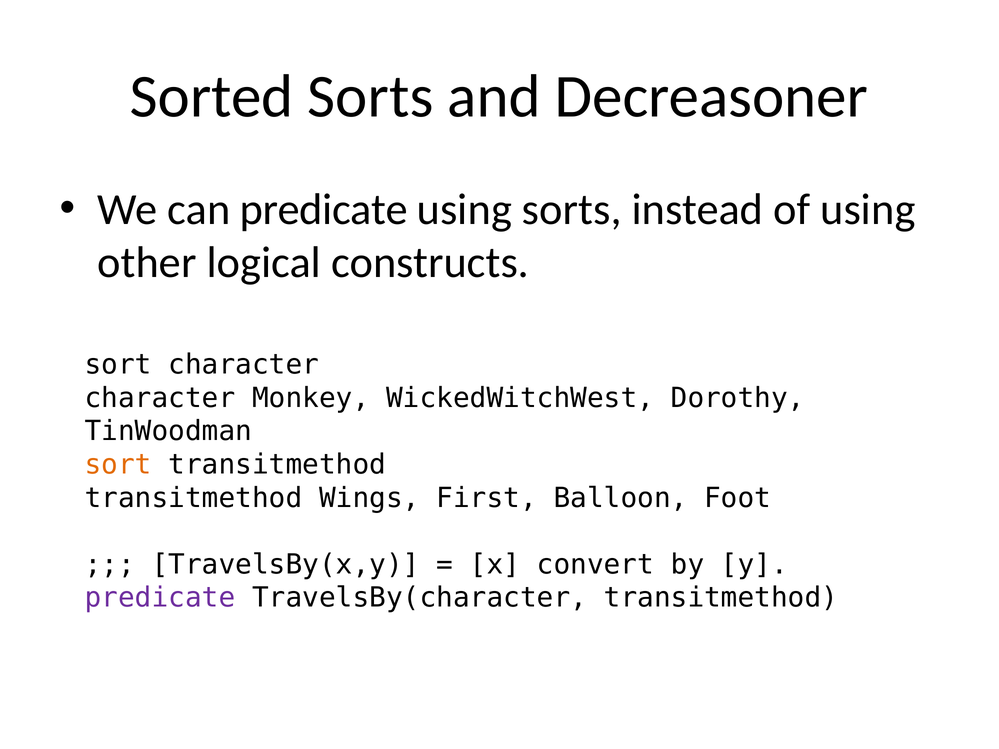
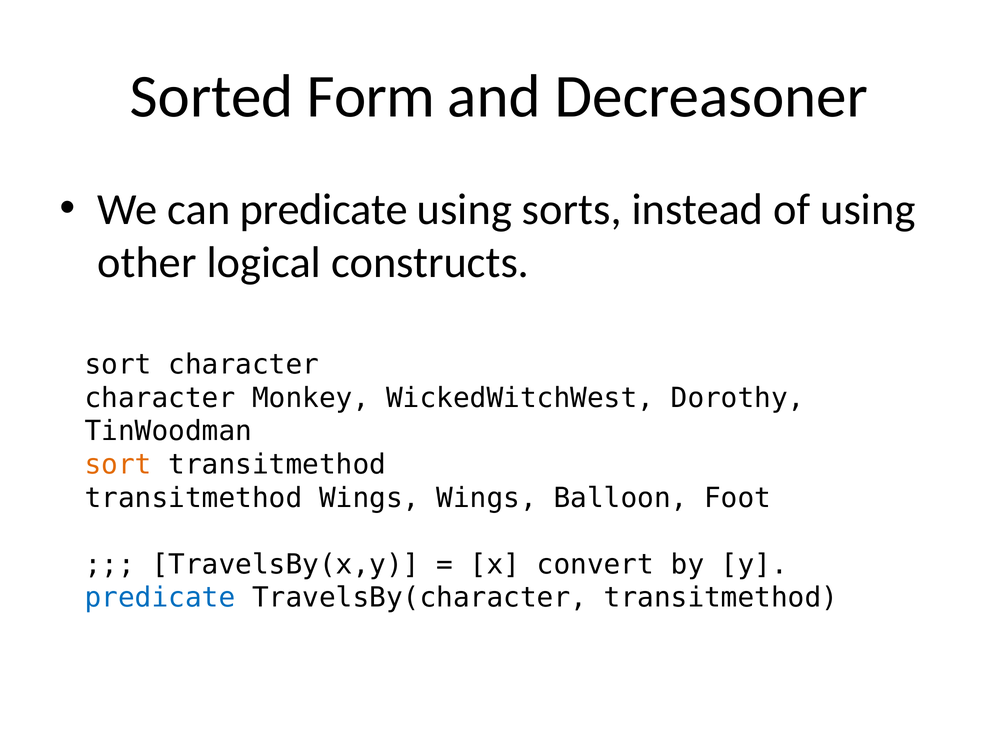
Sorted Sorts: Sorts -> Form
Wings First: First -> Wings
predicate at (160, 598) colour: purple -> blue
